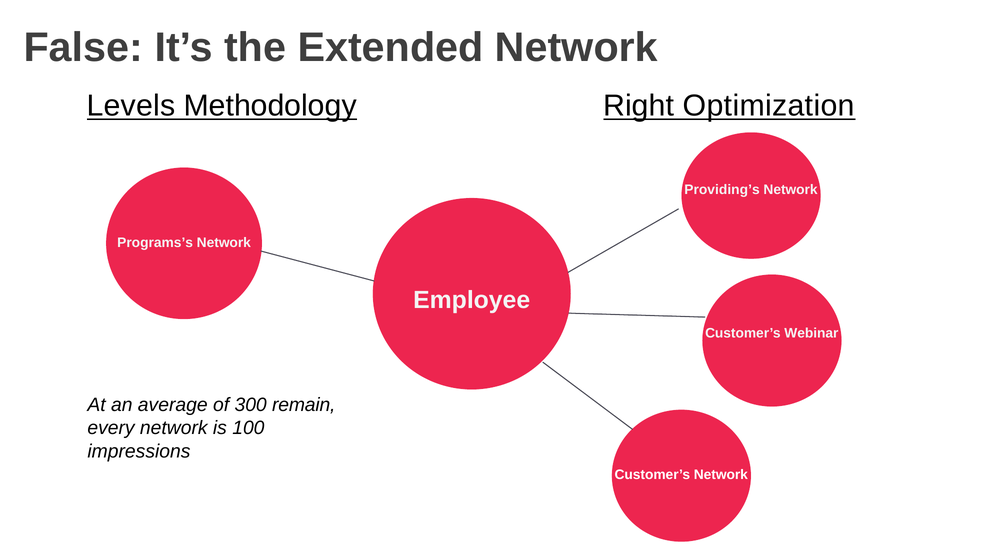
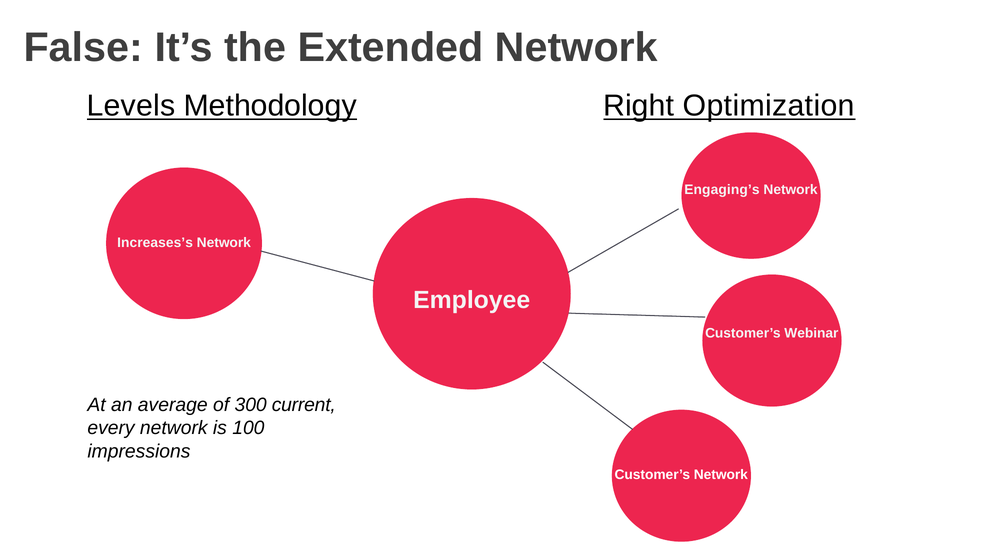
Providing’s: Providing’s -> Engaging’s
Programs’s: Programs’s -> Increases’s
remain: remain -> current
